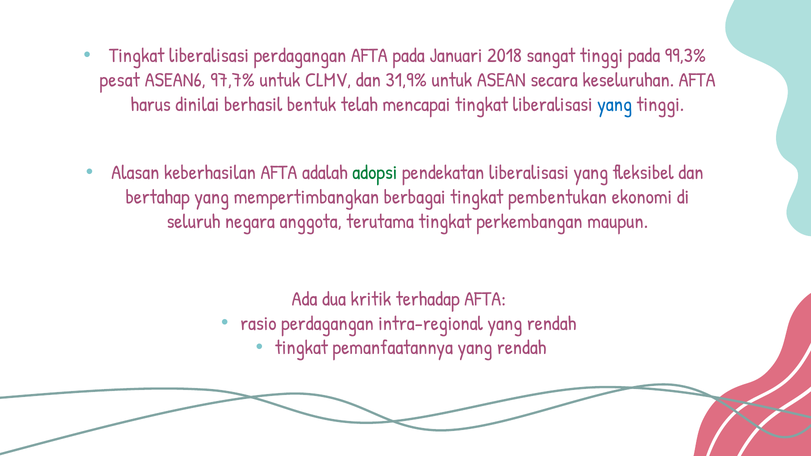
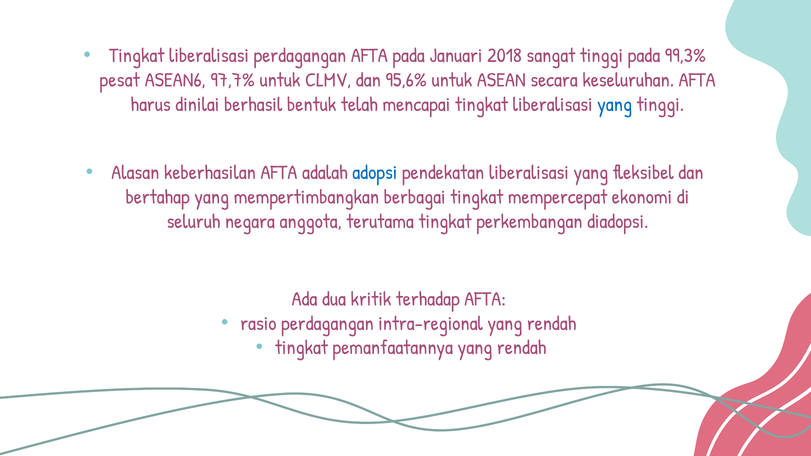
31,9%: 31,9% -> 95,6%
adopsi colour: green -> blue
pembentukan: pembentukan -> mempercepat
maupun: maupun -> diadopsi
